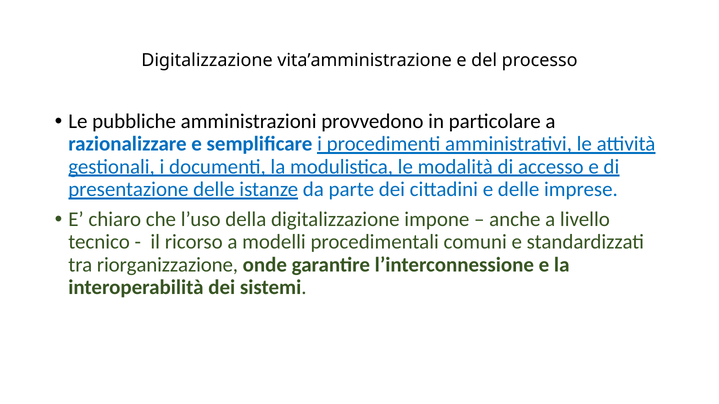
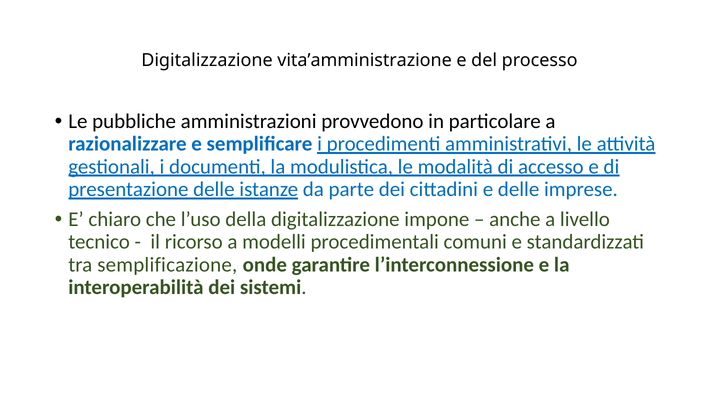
riorganizzazione: riorganizzazione -> semplificazione
